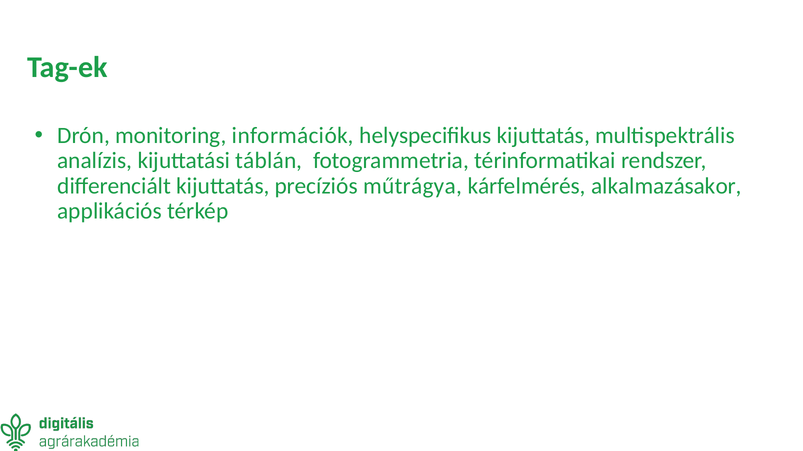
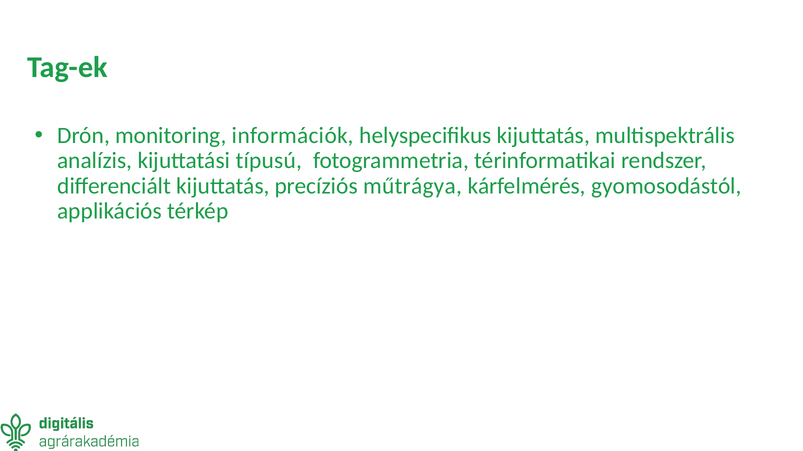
táblán: táblán -> típusú
alkalmazásakor: alkalmazásakor -> gyomosodástól
